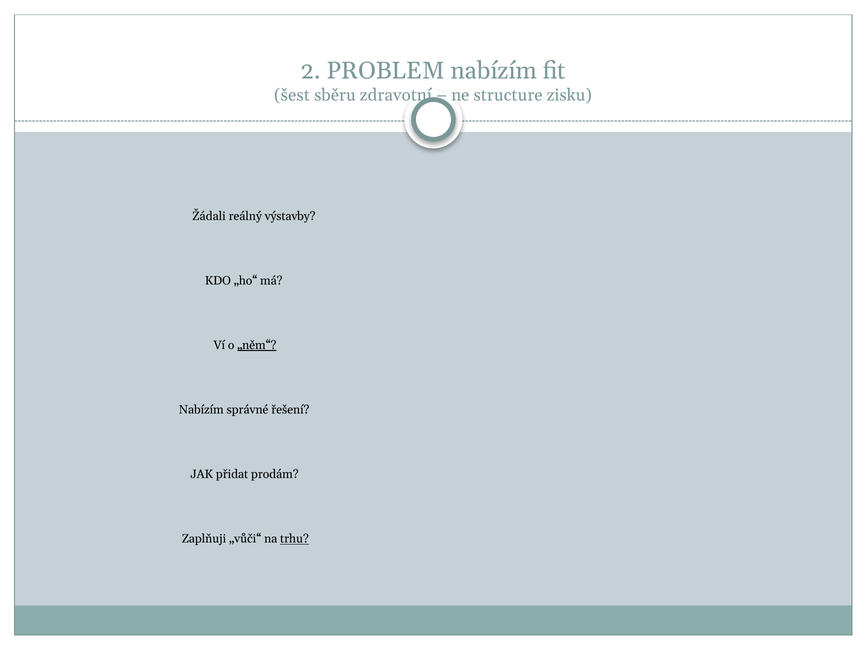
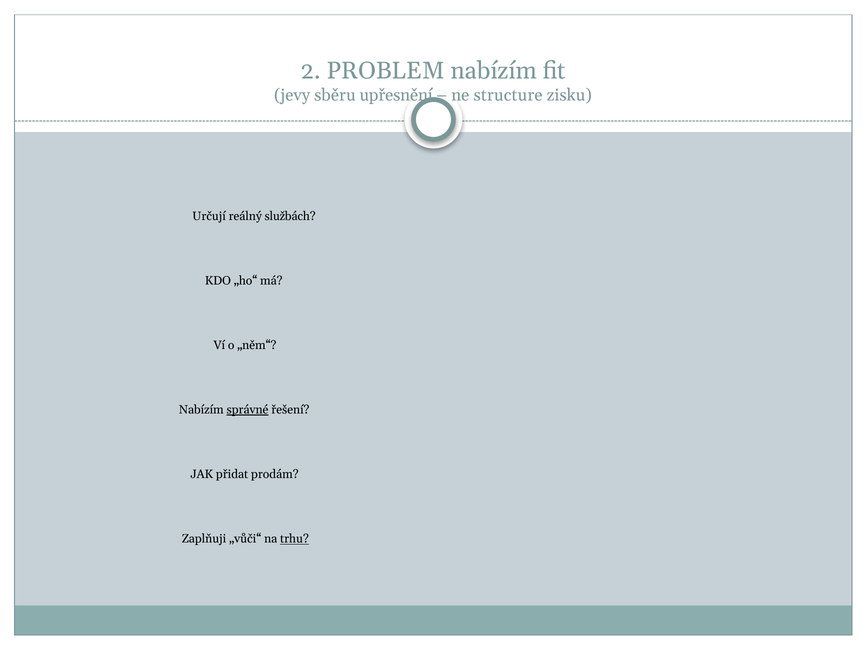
šest: šest -> jevy
zdravotní: zdravotní -> upřesnění
Žádali: Žádali -> Určují
výstavby: výstavby -> službách
„něm“ underline: present -> none
správné underline: none -> present
